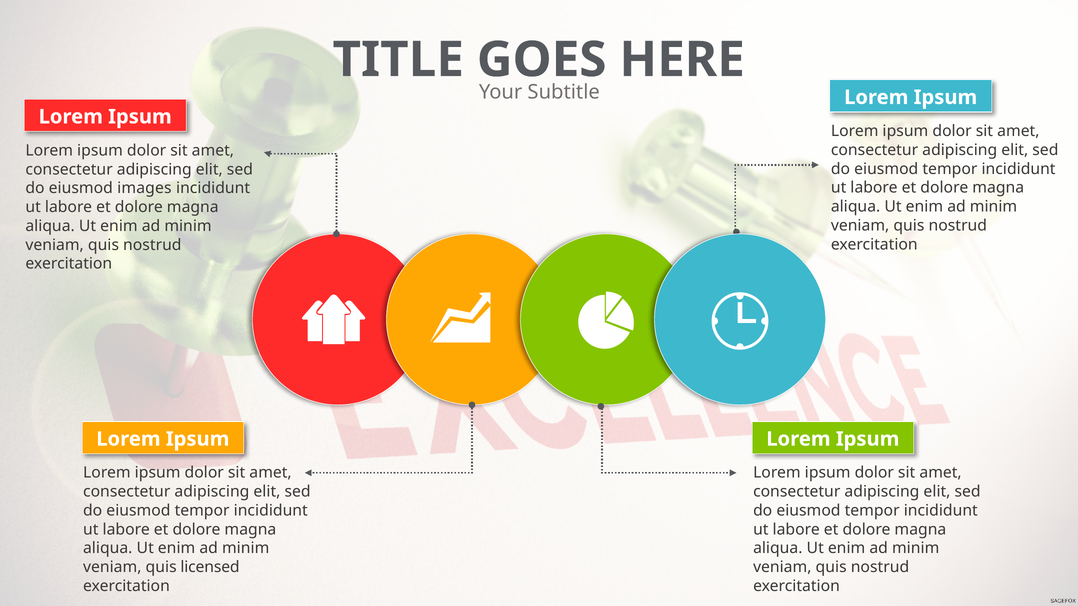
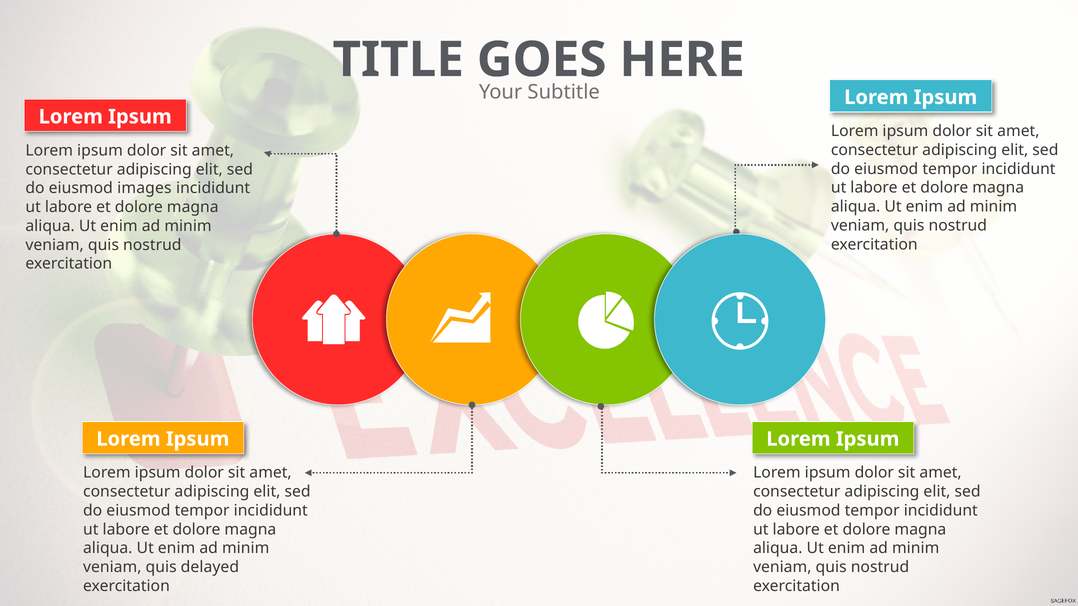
licensed: licensed -> delayed
